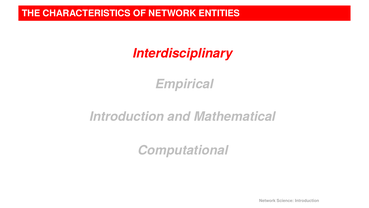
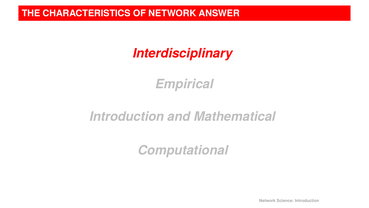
ENTITIES: ENTITIES -> ANSWER
